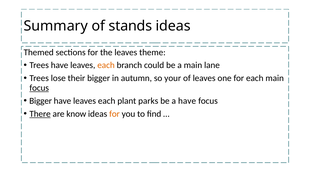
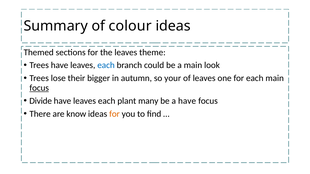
stands: stands -> colour
each at (106, 65) colour: orange -> blue
lane: lane -> look
Bigger at (41, 101): Bigger -> Divide
parks: parks -> many
There underline: present -> none
